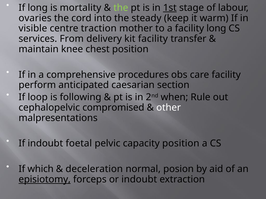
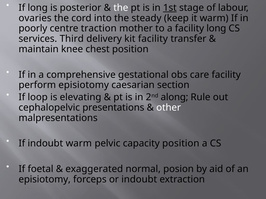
mortality: mortality -> posterior
the at (121, 8) colour: light green -> white
visible: visible -> poorly
From: From -> Third
procedures: procedures -> gestational
perform anticipated: anticipated -> episiotomy
following: following -> elevating
when: when -> along
compromised: compromised -> presentations
indoubt foetal: foetal -> warm
which: which -> foetal
deceleration: deceleration -> exaggerated
episiotomy at (45, 180) underline: present -> none
